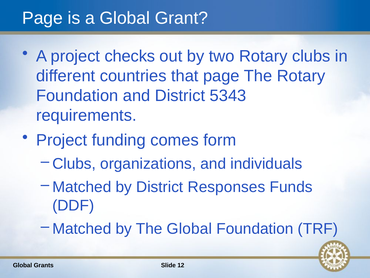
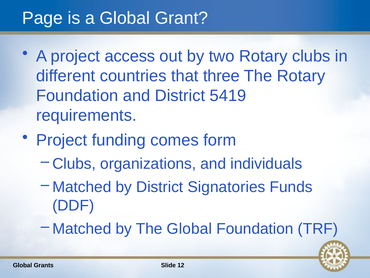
checks: checks -> access
that page: page -> three
5343: 5343 -> 5419
Responses: Responses -> Signatories
